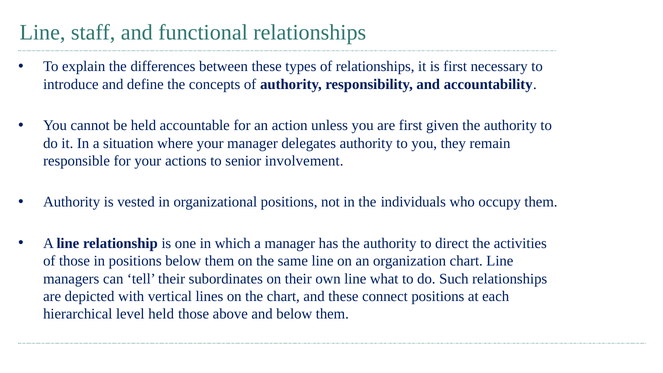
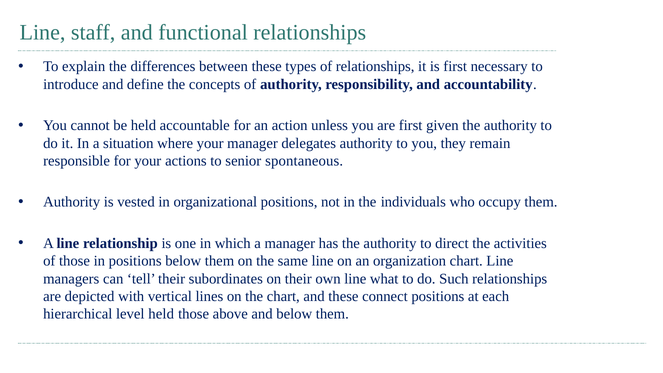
involvement: involvement -> spontaneous
